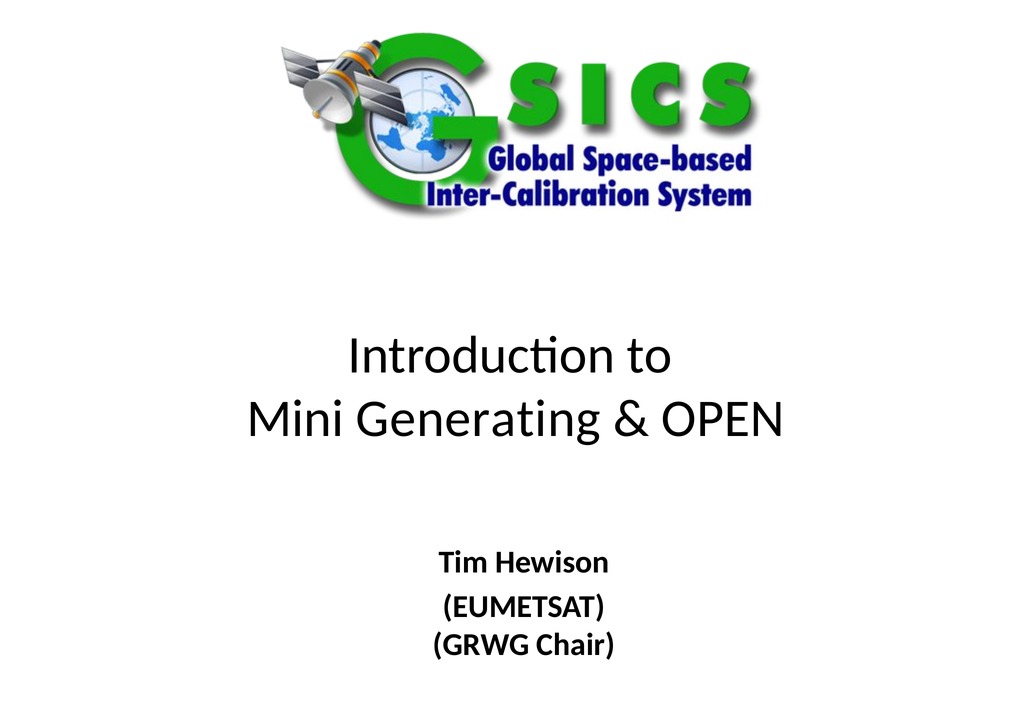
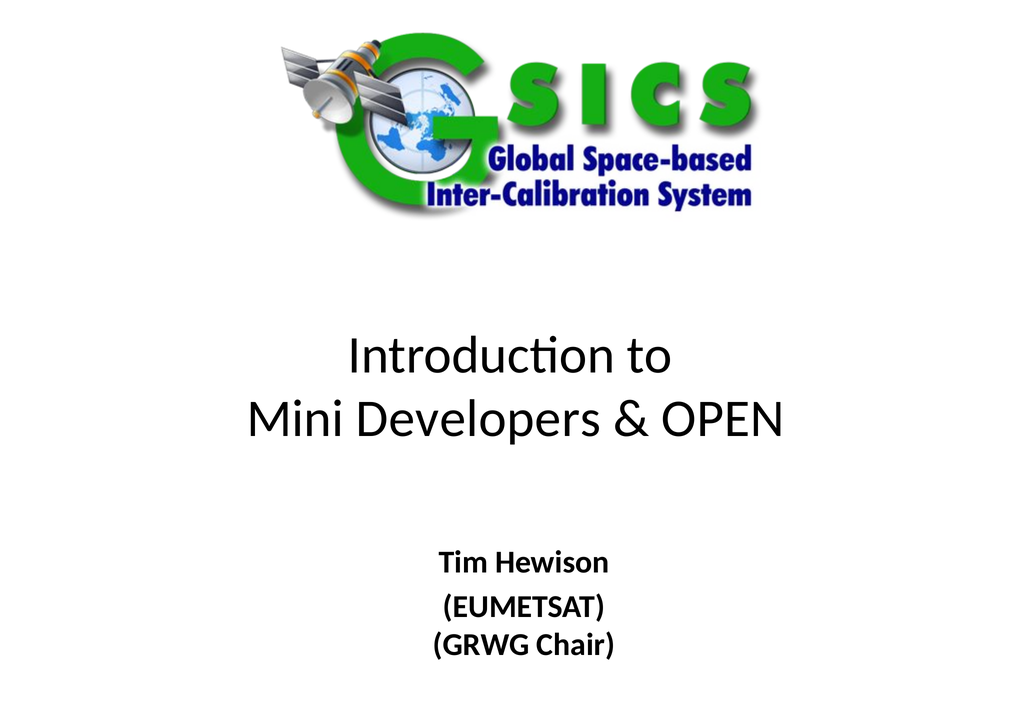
Generating: Generating -> Developers
